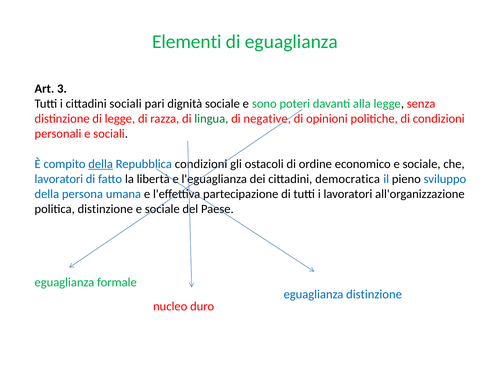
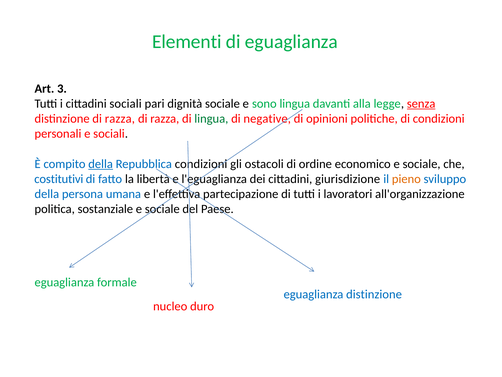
sono poteri: poteri -> lingua
senza underline: none -> present
distinzione di legge: legge -> razza
lavoratori at (59, 179): lavoratori -> costitutivi
democratica: democratica -> giurisdizione
pieno colour: black -> orange
politica distinzione: distinzione -> sostanziale
